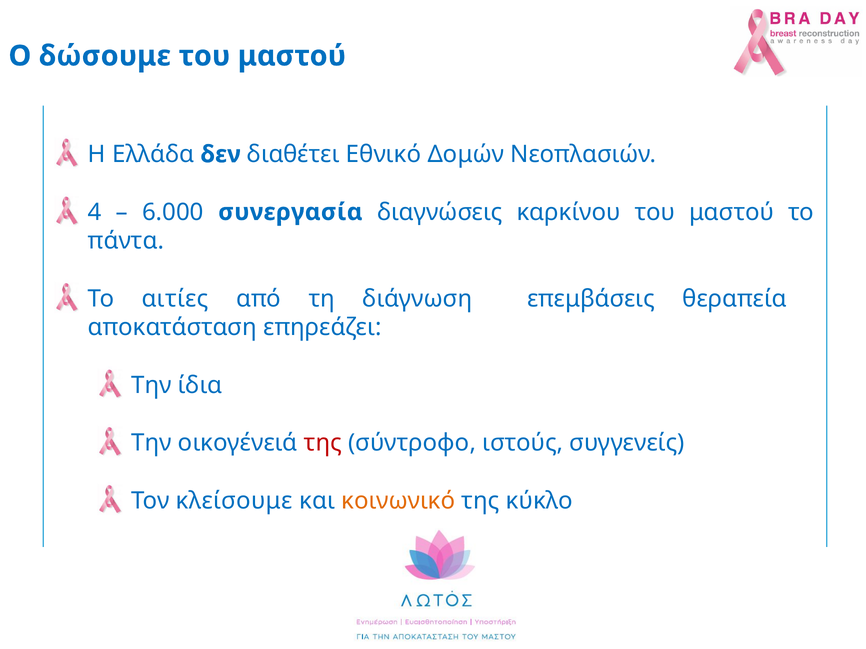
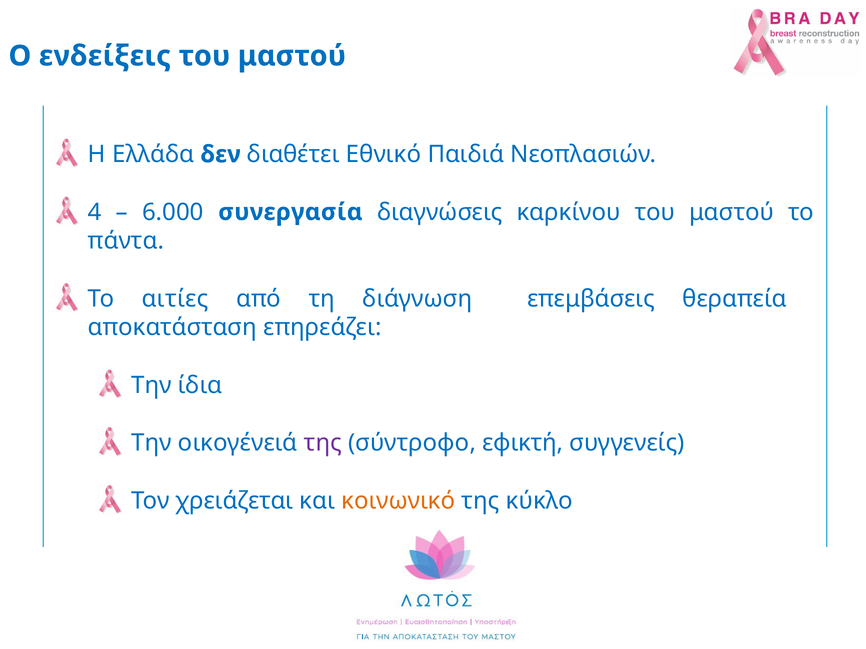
δώσουμε: δώσουμε -> ενδείξεις
Δομών: Δομών -> Παιδιά
της at (323, 443) colour: red -> purple
ιστούς: ιστούς -> εφικτή
κλείσουμε: κλείσουμε -> χρειάζεται
